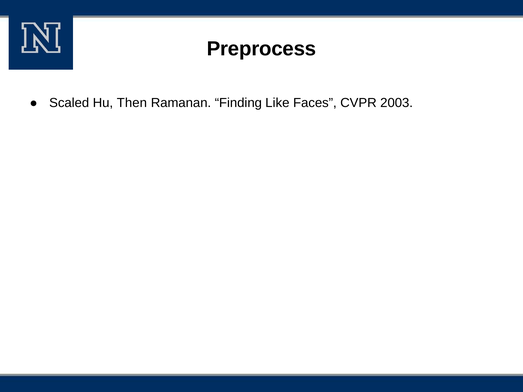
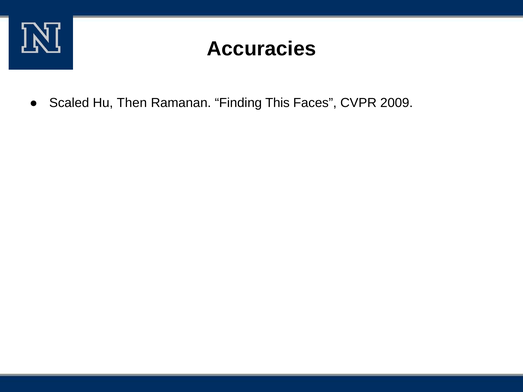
Preprocess: Preprocess -> Accuracies
Like: Like -> This
2003: 2003 -> 2009
